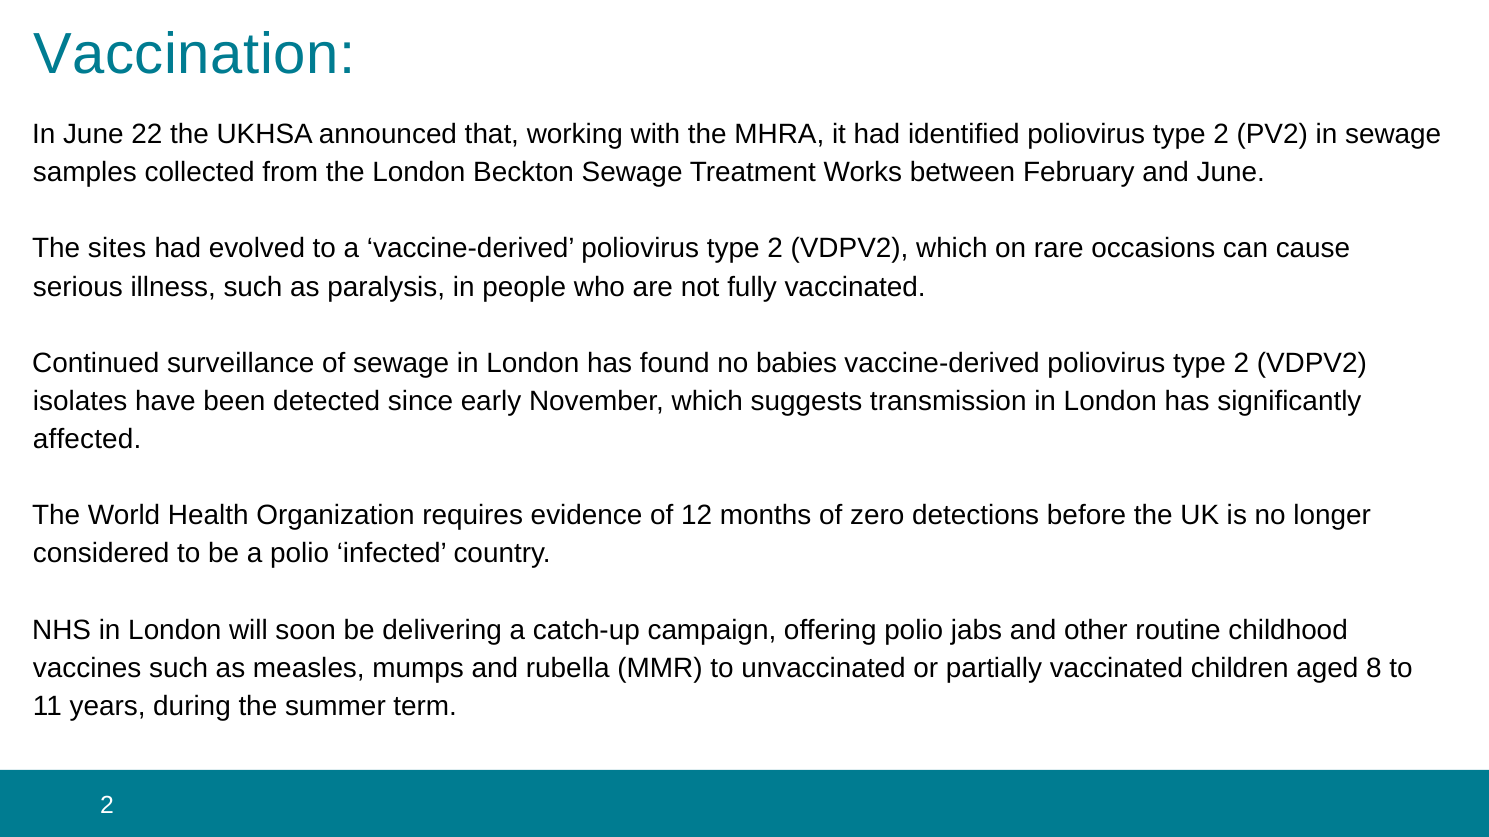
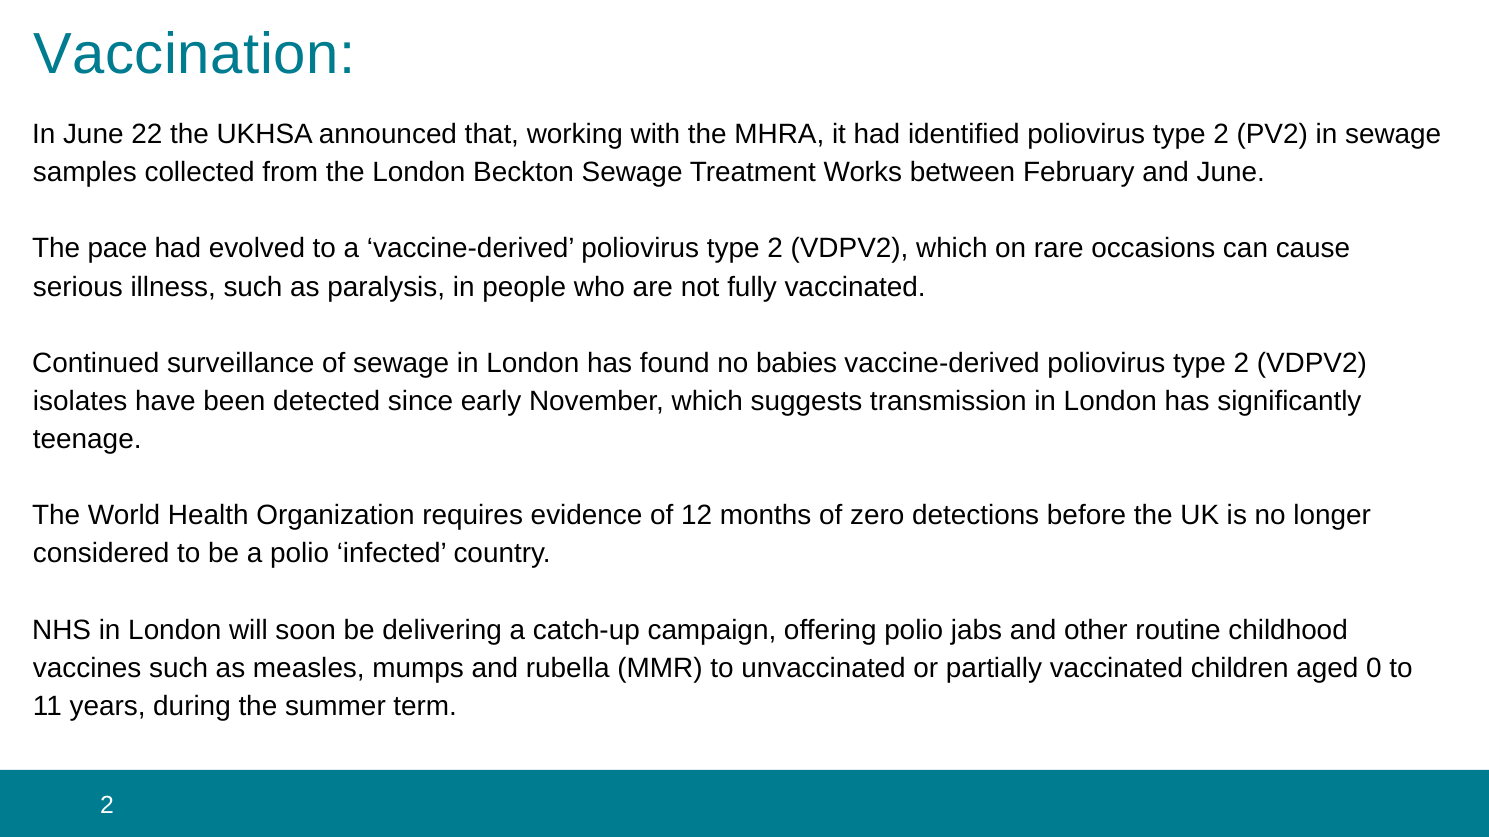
sites: sites -> pace
affected: affected -> teenage
8: 8 -> 0
